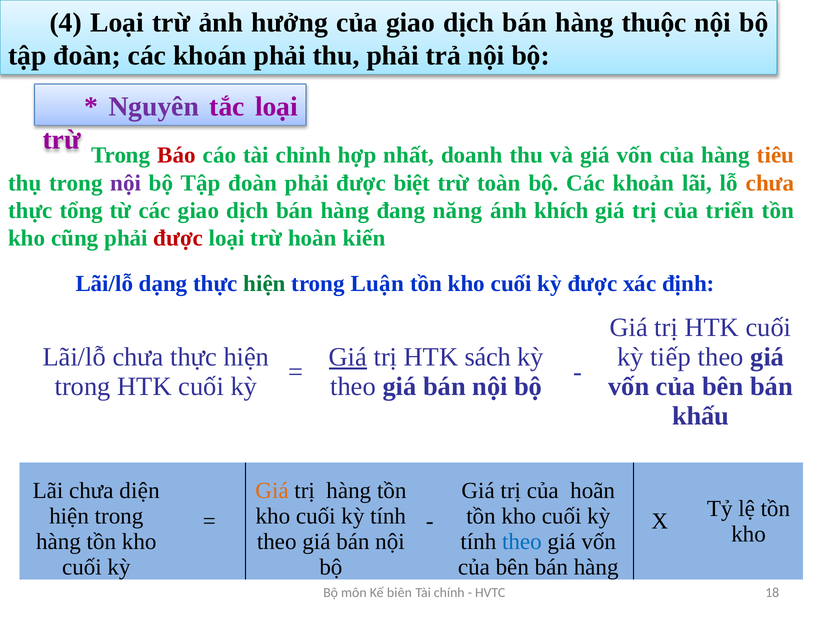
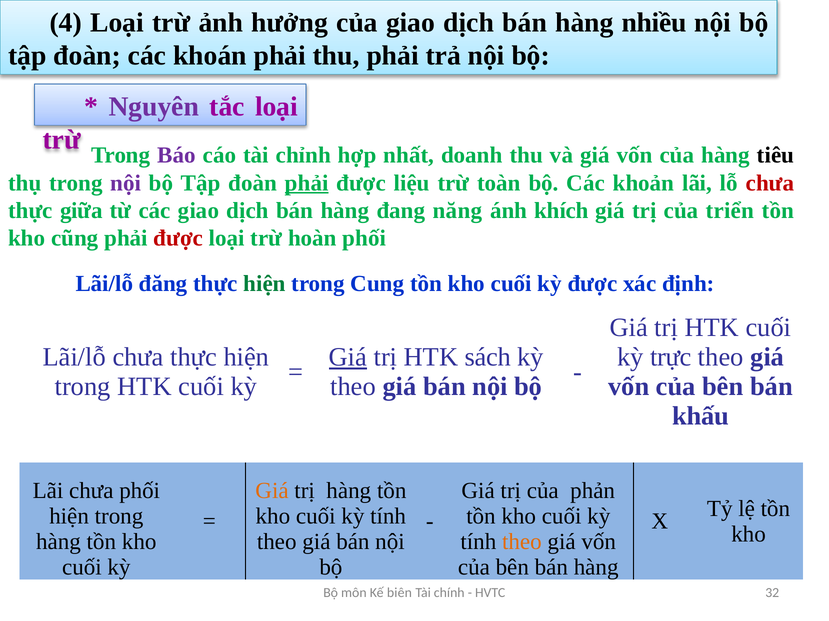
thuộc: thuộc -> nhiều
Báo colour: red -> purple
tiêu colour: orange -> black
phải at (307, 183) underline: none -> present
biệt: biệt -> liệu
chưa at (770, 183) colour: orange -> red
tổng: tổng -> giữa
hoàn kiến: kiến -> phối
dạng: dạng -> đăng
Luận: Luận -> Cung
tiếp: tiếp -> trực
chưa diện: diện -> phối
hoãn: hoãn -> phản
theo at (522, 542) colour: blue -> orange
18: 18 -> 32
